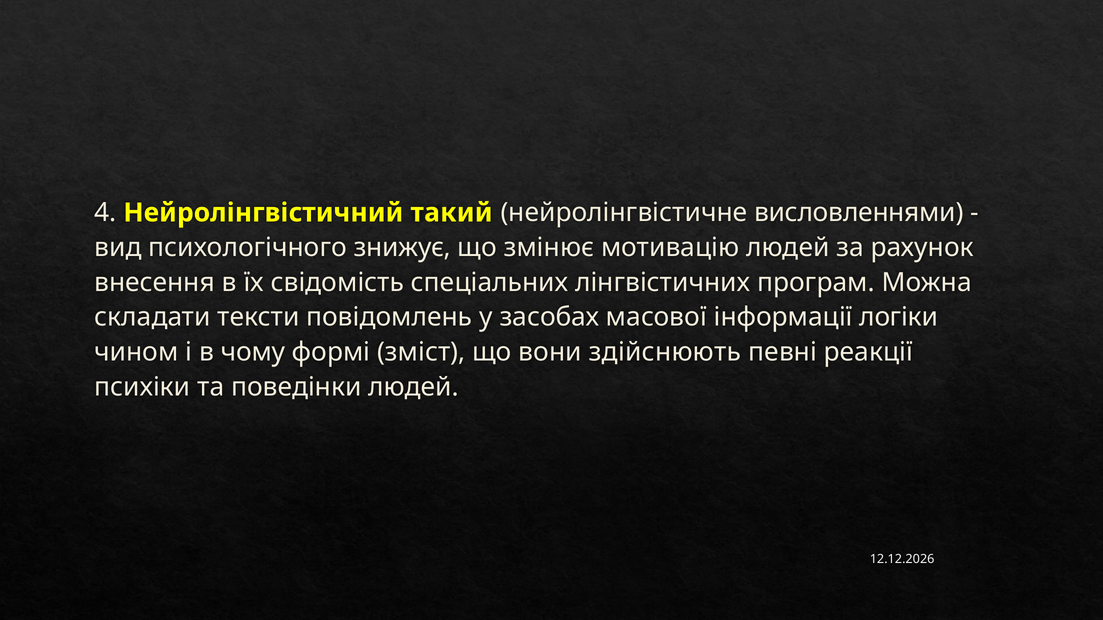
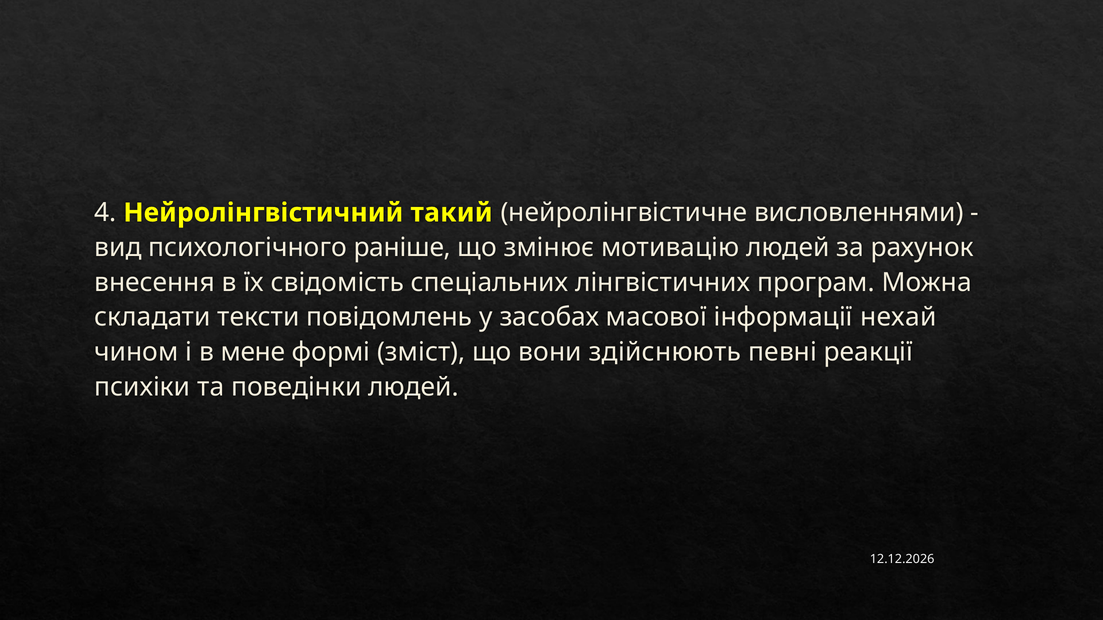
знижує: знижує -> раніше
логіки: логіки -> нехай
чому: чому -> мене
